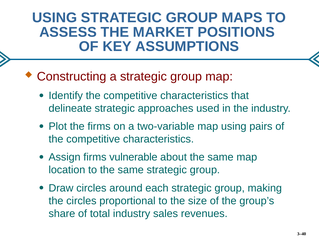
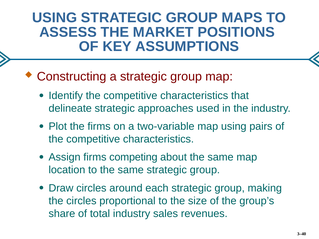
vulnerable: vulnerable -> competing
